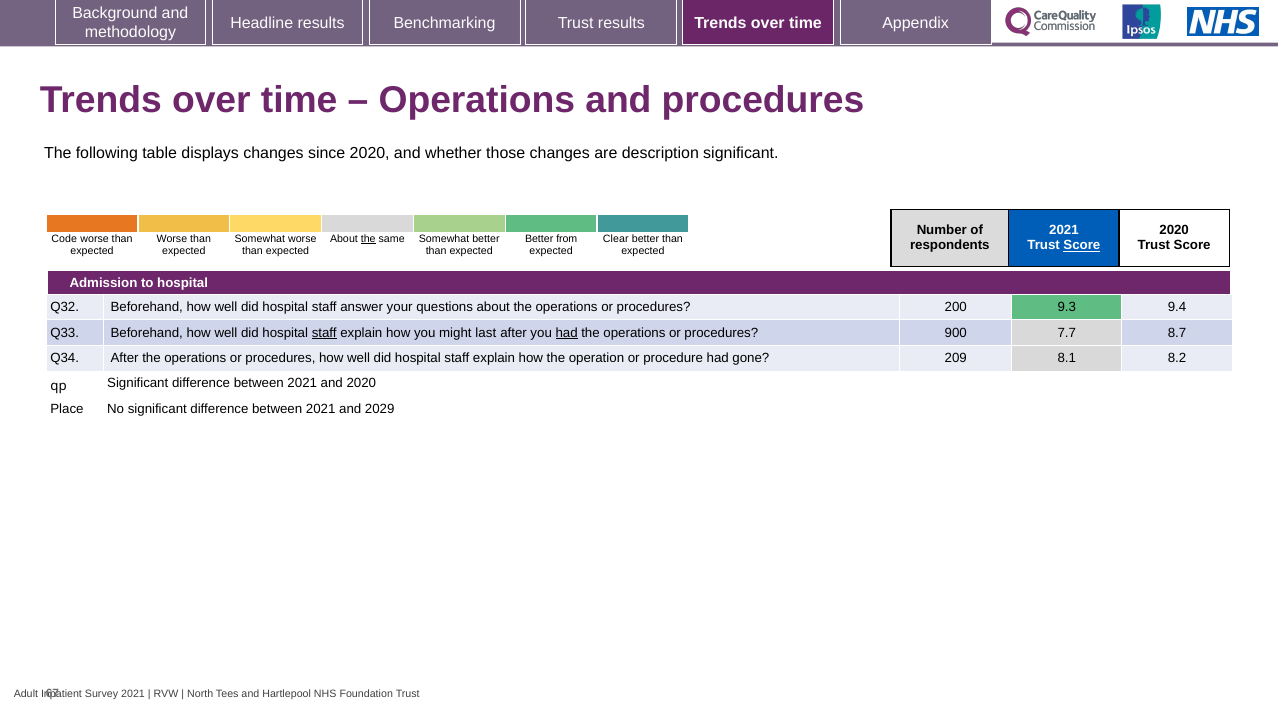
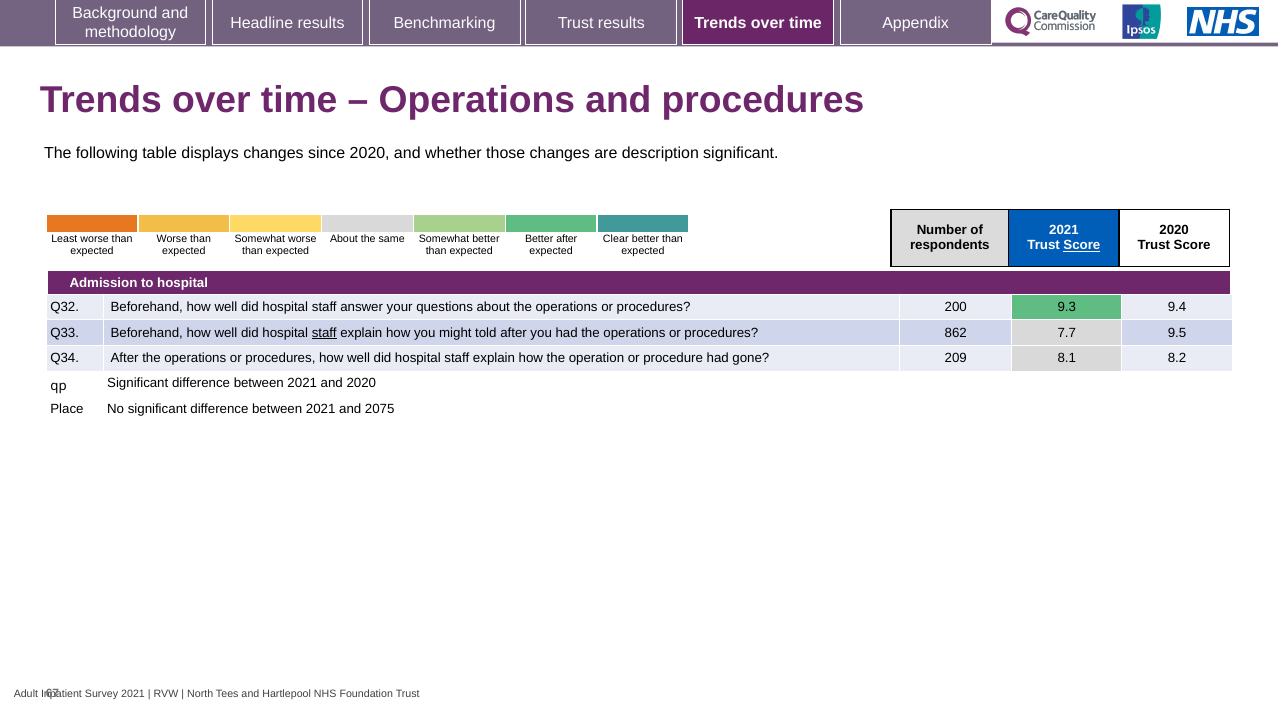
Code: Code -> Least
the at (368, 238) underline: present -> none
Better from: from -> after
last: last -> told
had at (567, 333) underline: present -> none
900: 900 -> 862
8.7: 8.7 -> 9.5
2029: 2029 -> 2075
